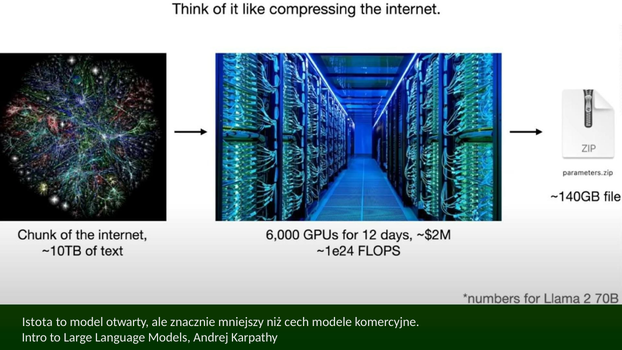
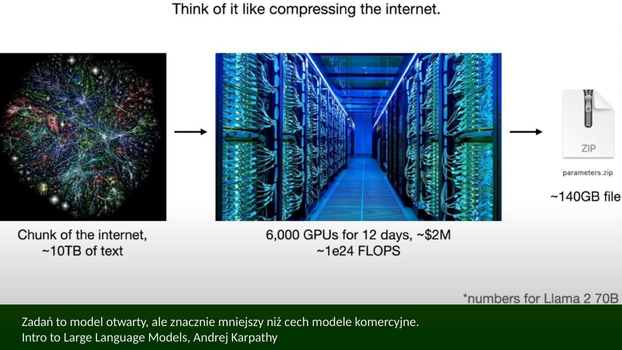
Istota: Istota -> Zadań
